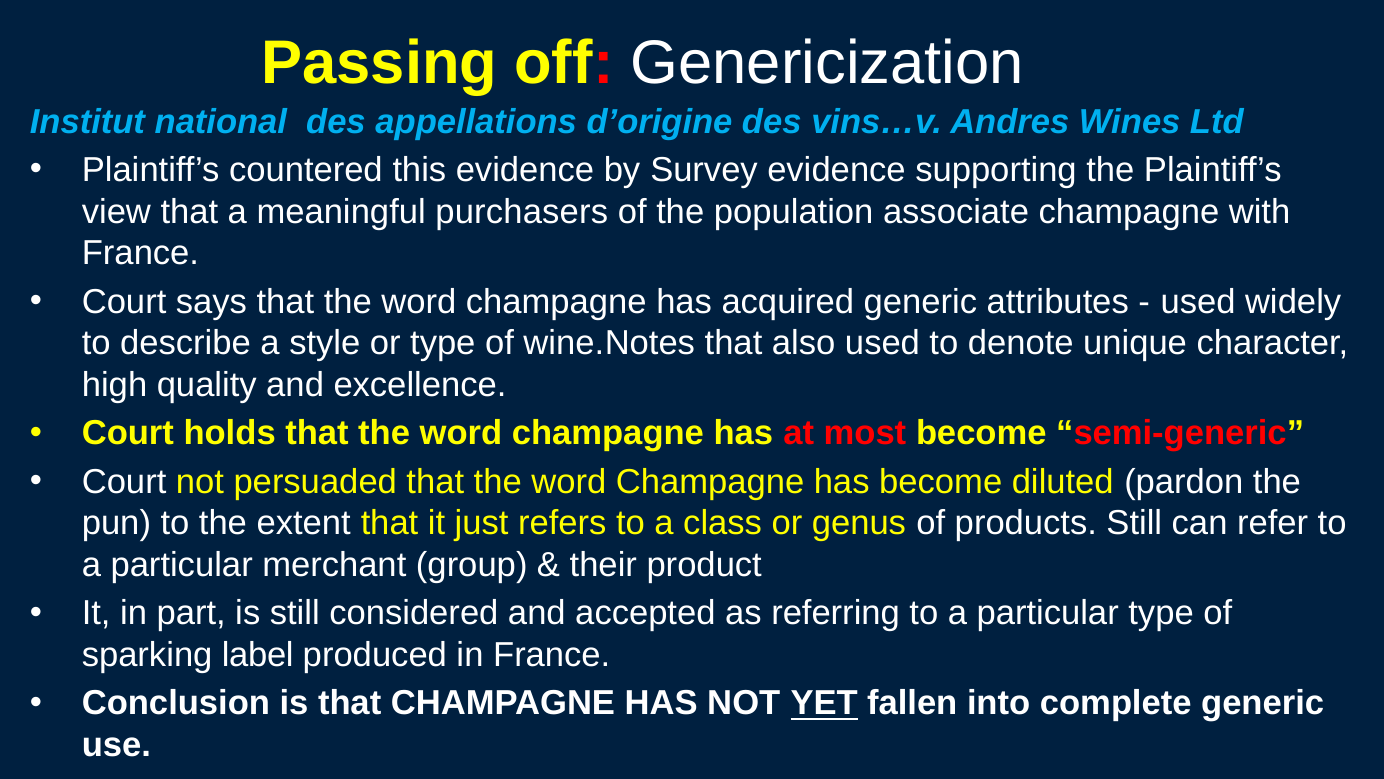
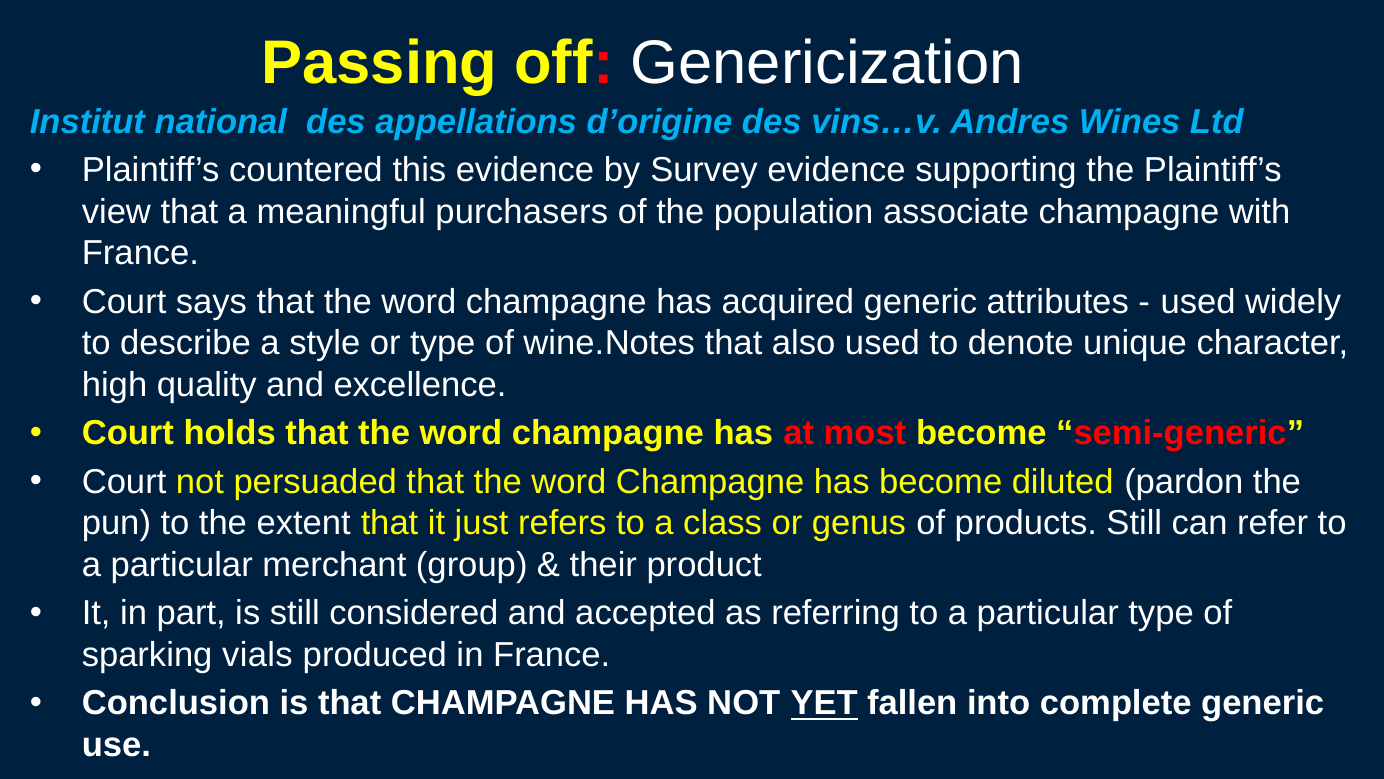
label: label -> vials
